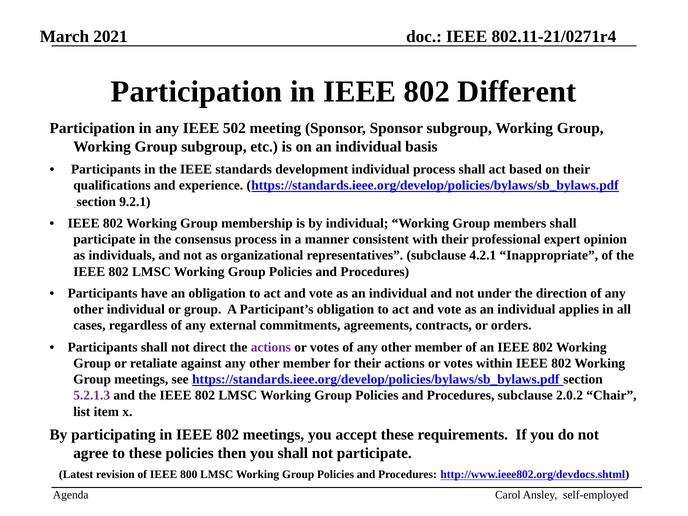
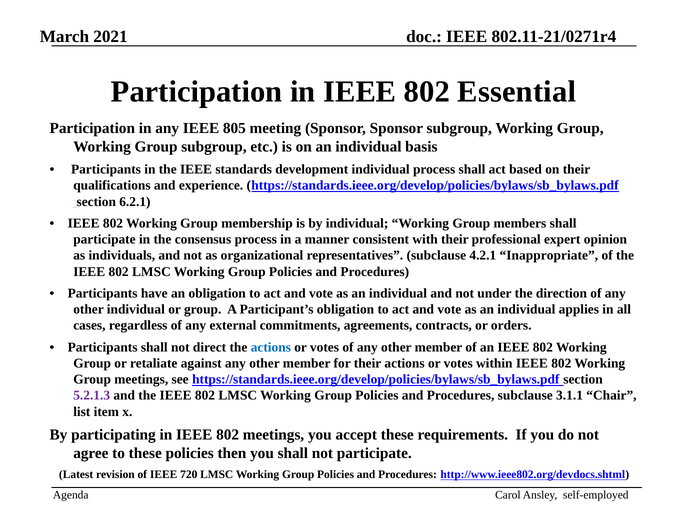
Different: Different -> Essential
502: 502 -> 805
9.2.1: 9.2.1 -> 6.2.1
actions at (271, 347) colour: purple -> blue
2.0.2: 2.0.2 -> 3.1.1
800: 800 -> 720
